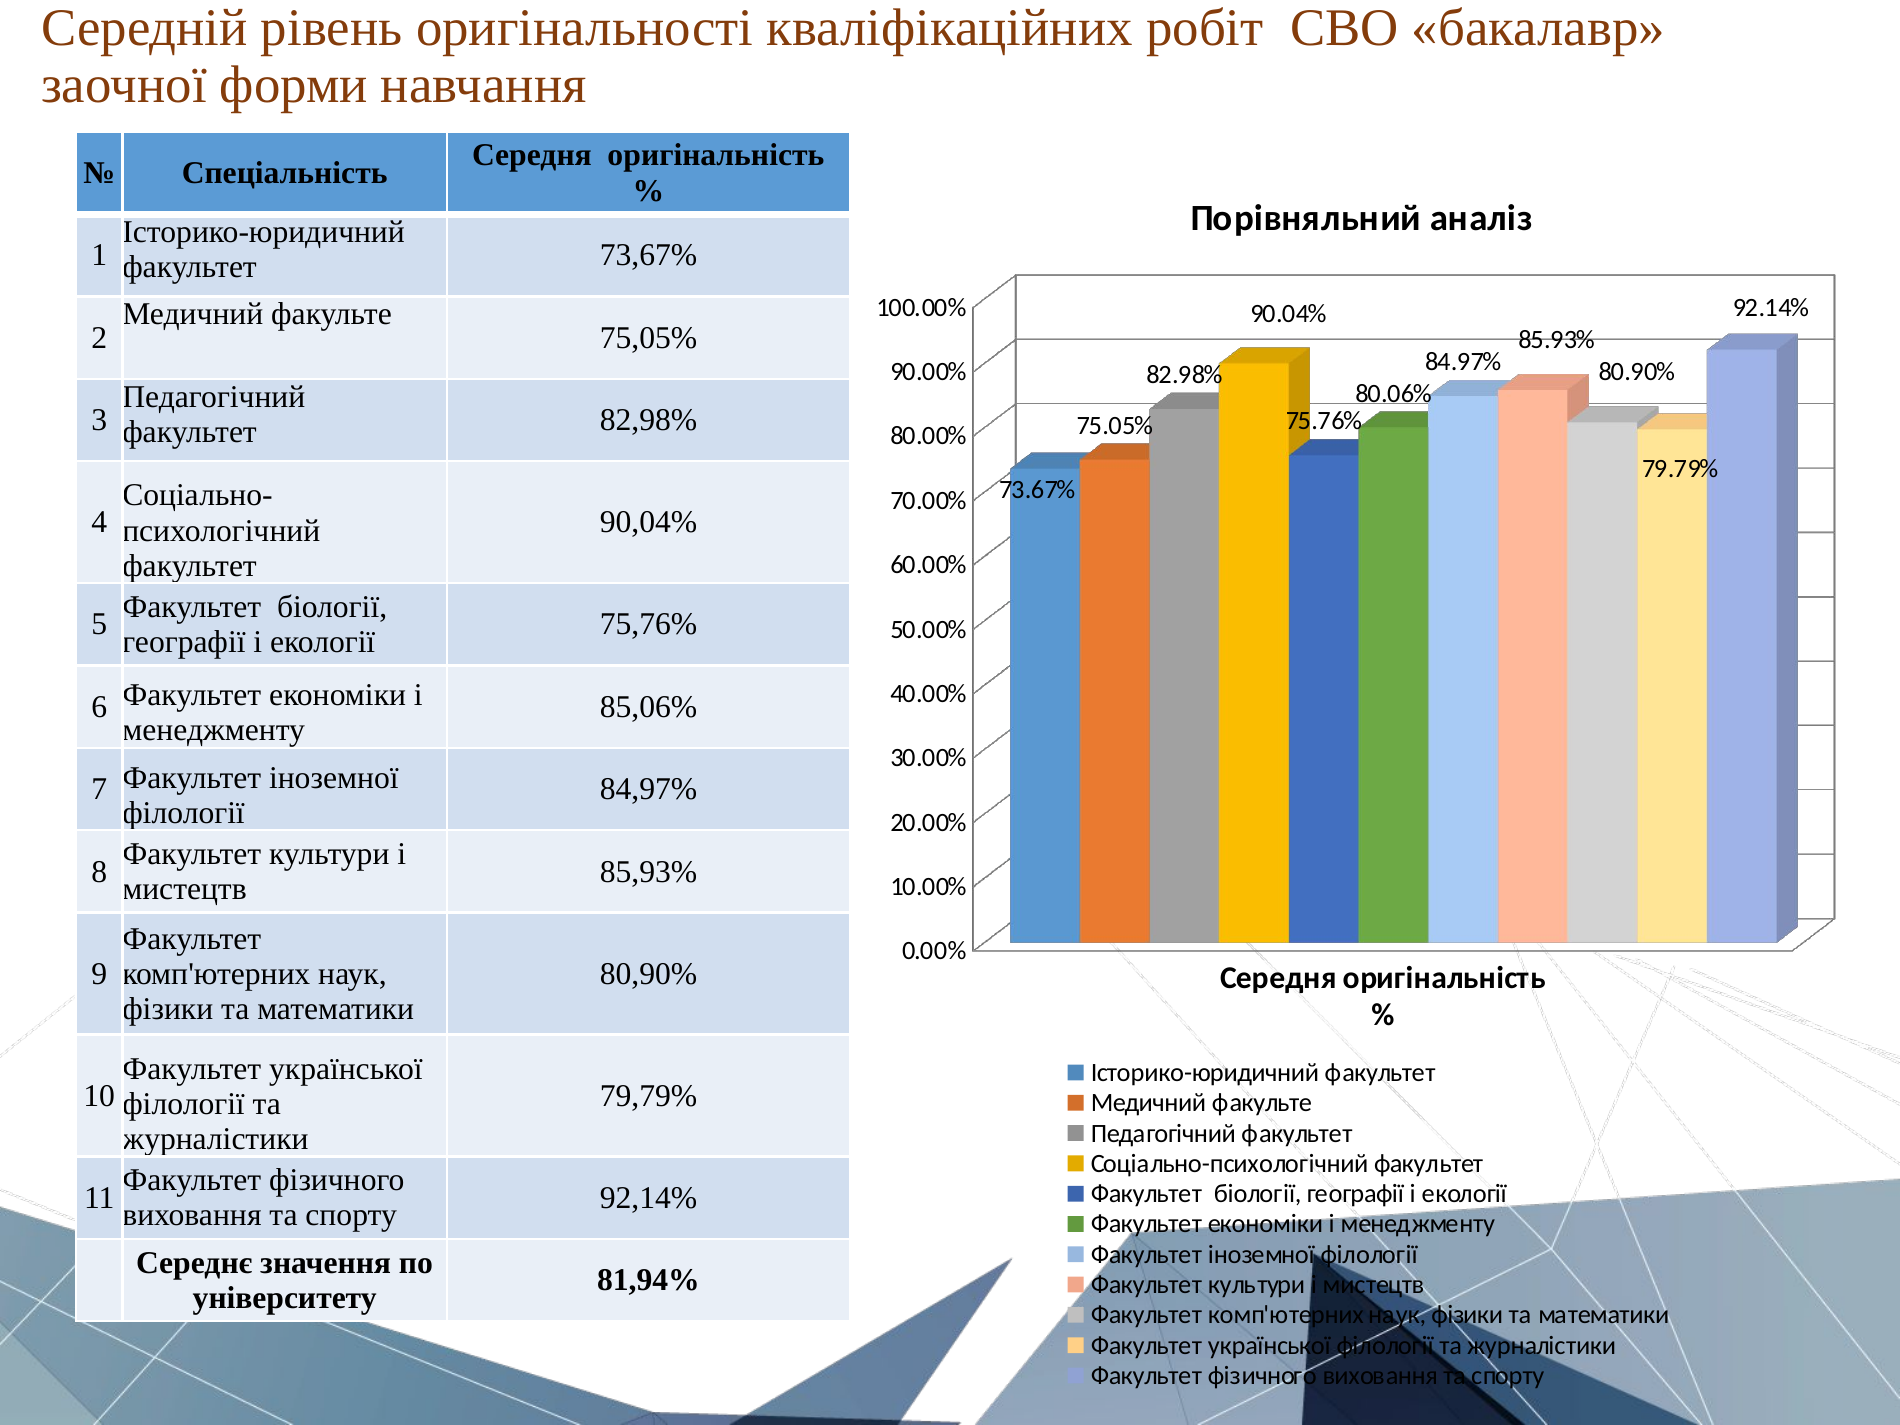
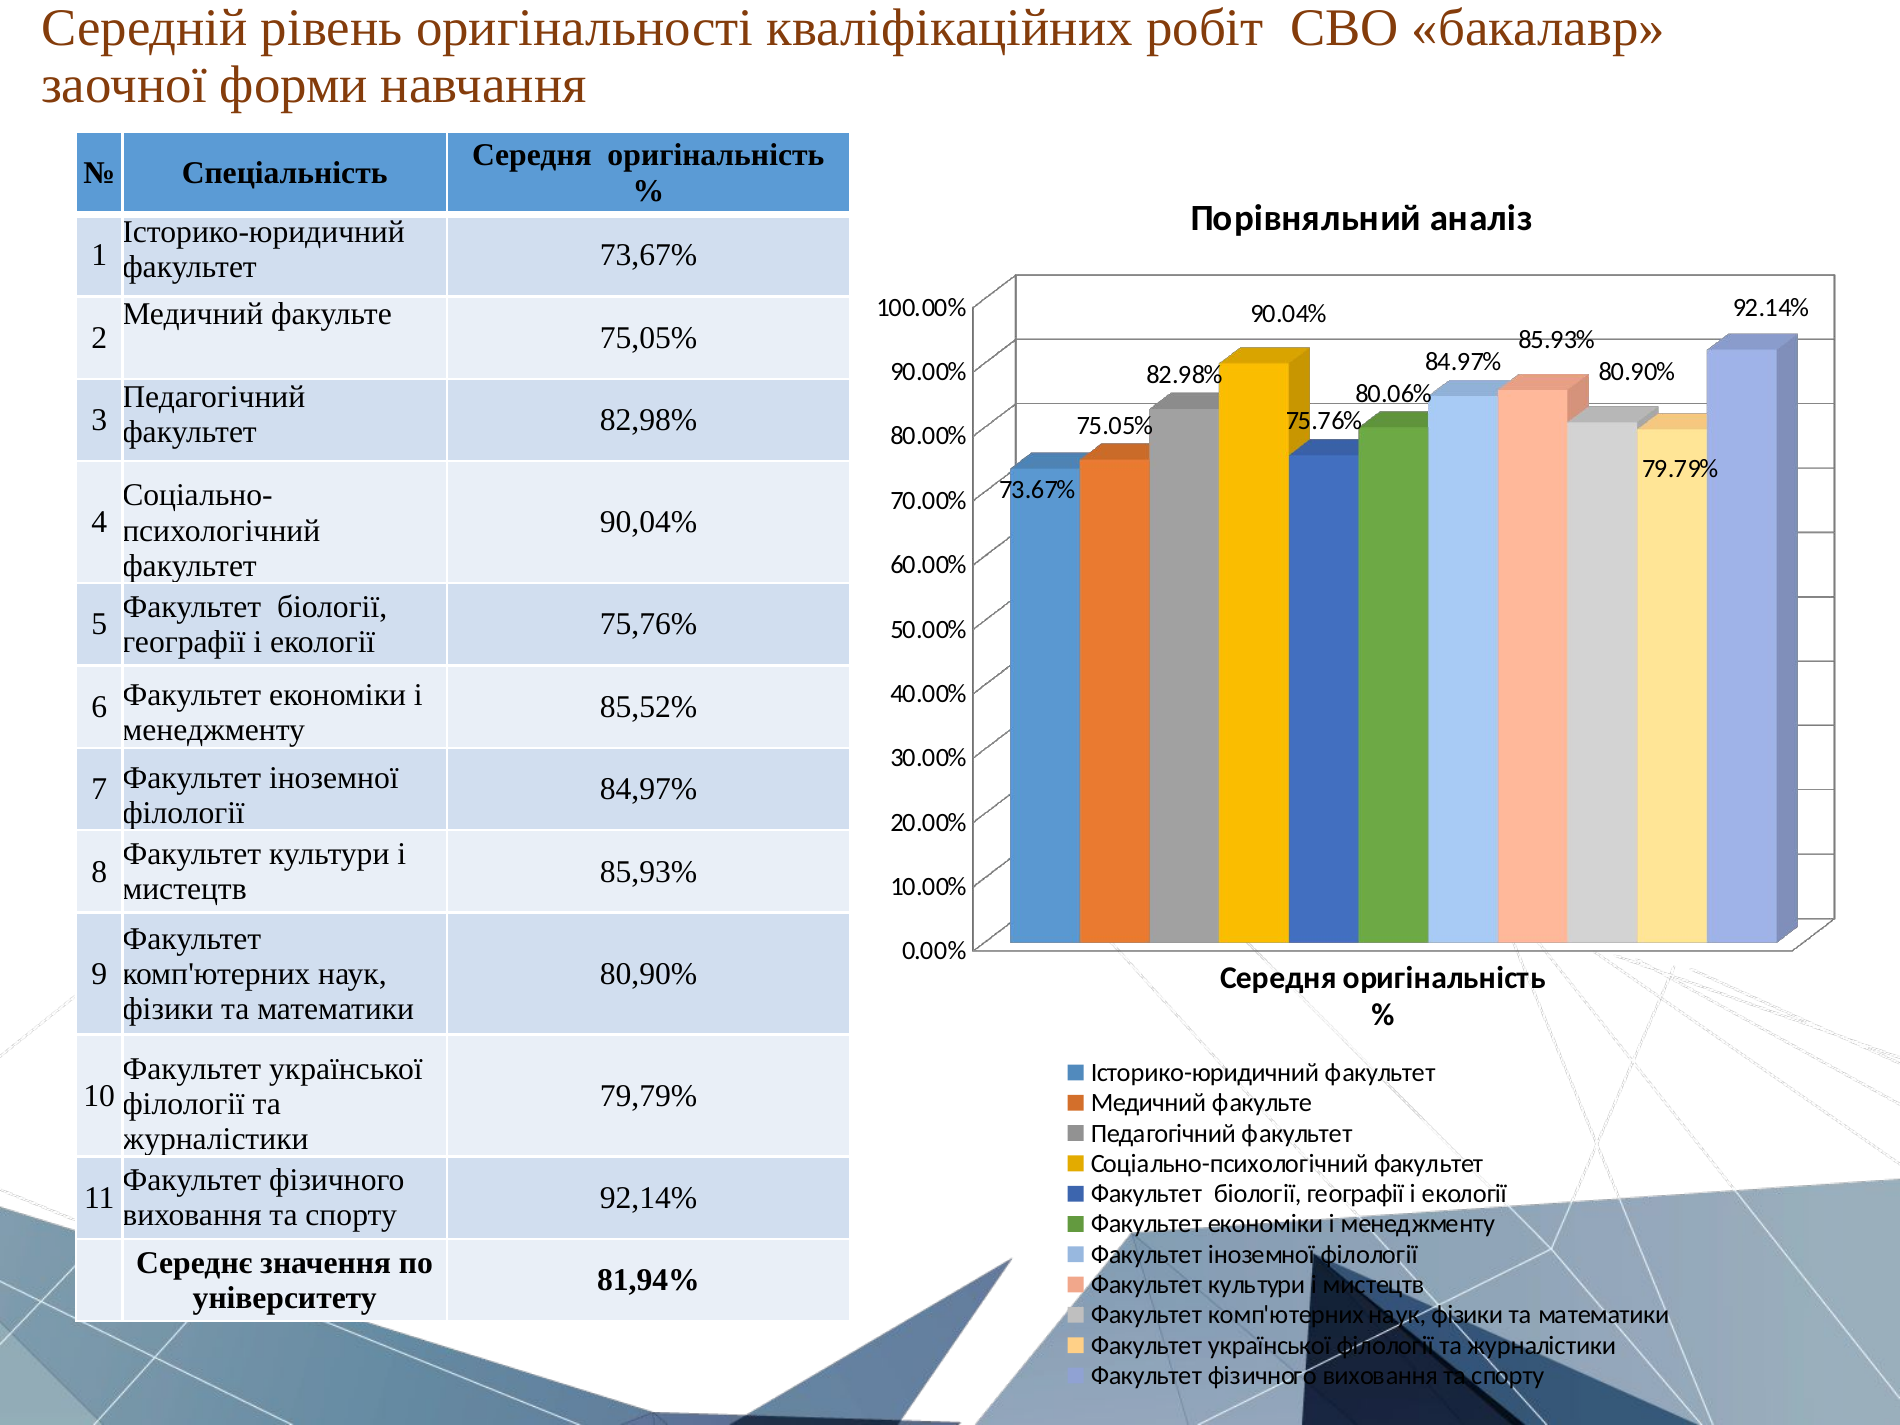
85,06%: 85,06% -> 85,52%
